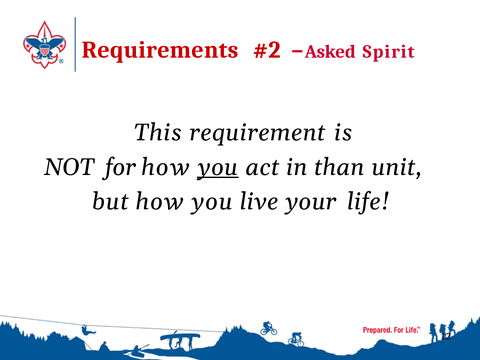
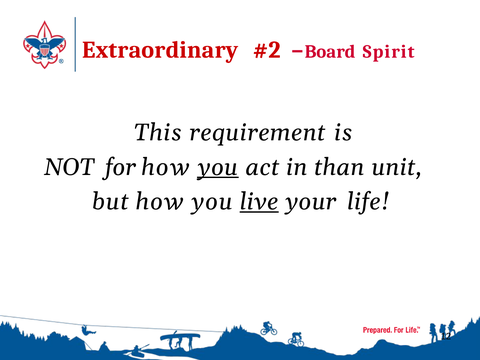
Requirements: Requirements -> Extraordinary
Asked: Asked -> Board
live underline: none -> present
